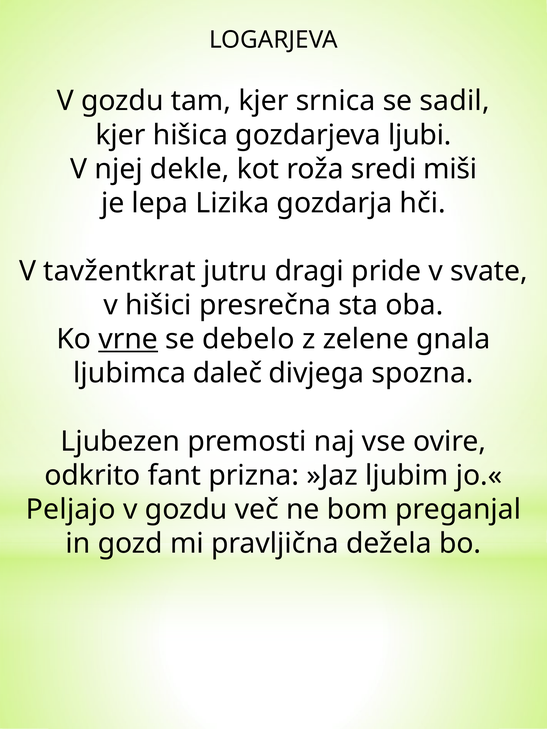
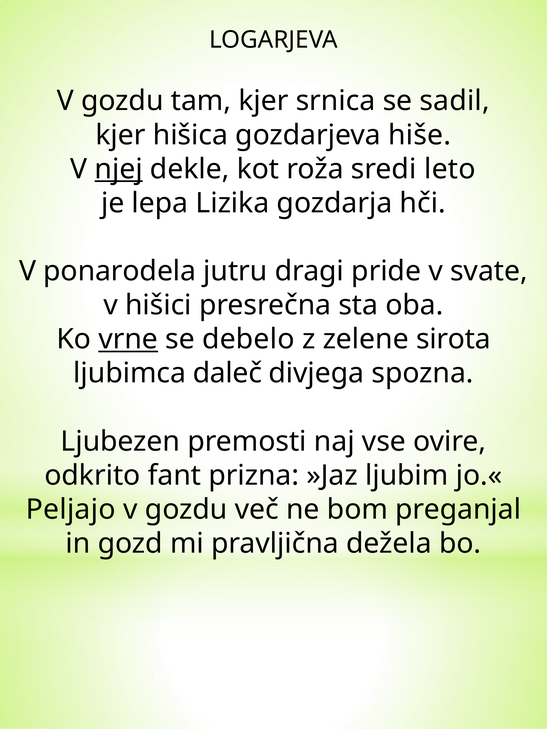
ljubi: ljubi -> hiše
njej underline: none -> present
miši: miši -> leto
tavžentkrat: tavžentkrat -> ponarodela
gnala: gnala -> sirota
